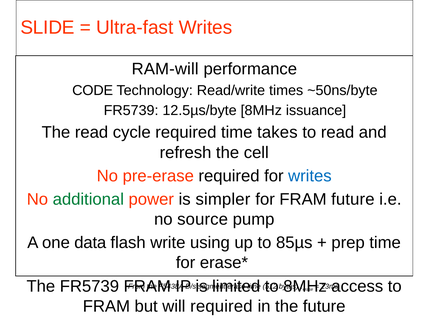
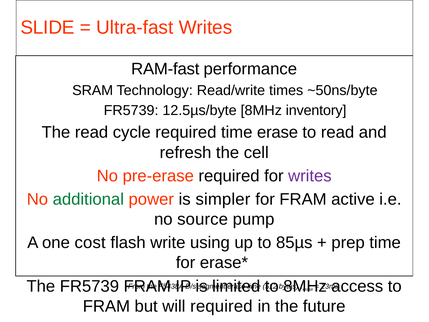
RAM-will: RAM-will -> RAM-fast
CODE: CODE -> SRAM
issuance: issuance -> inventory
time takes: takes -> erase
writes at (310, 176) colour: blue -> purple
FRAM future: future -> active
data: data -> cost
